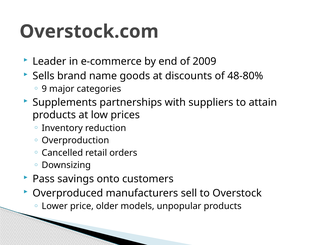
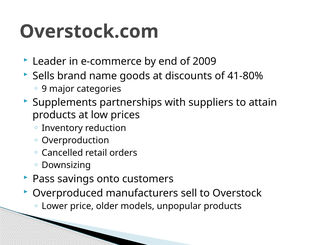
48-80%: 48-80% -> 41-80%
